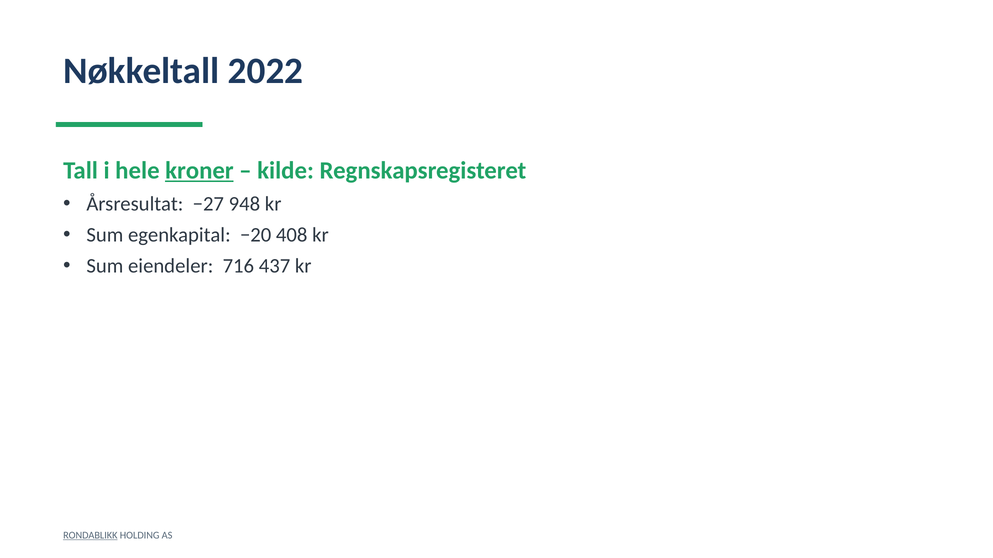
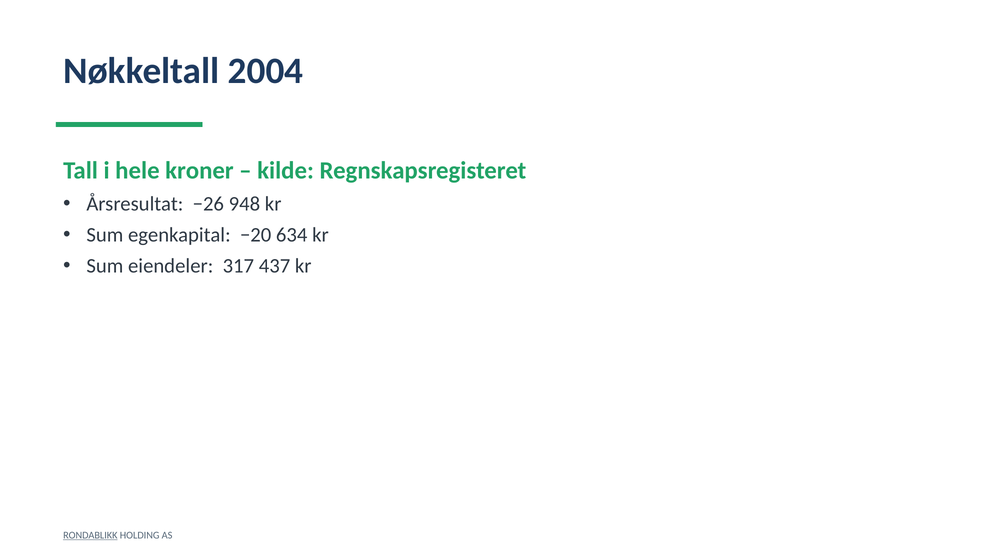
2022: 2022 -> 2004
kroner underline: present -> none
−27: −27 -> −26
408: 408 -> 634
716: 716 -> 317
